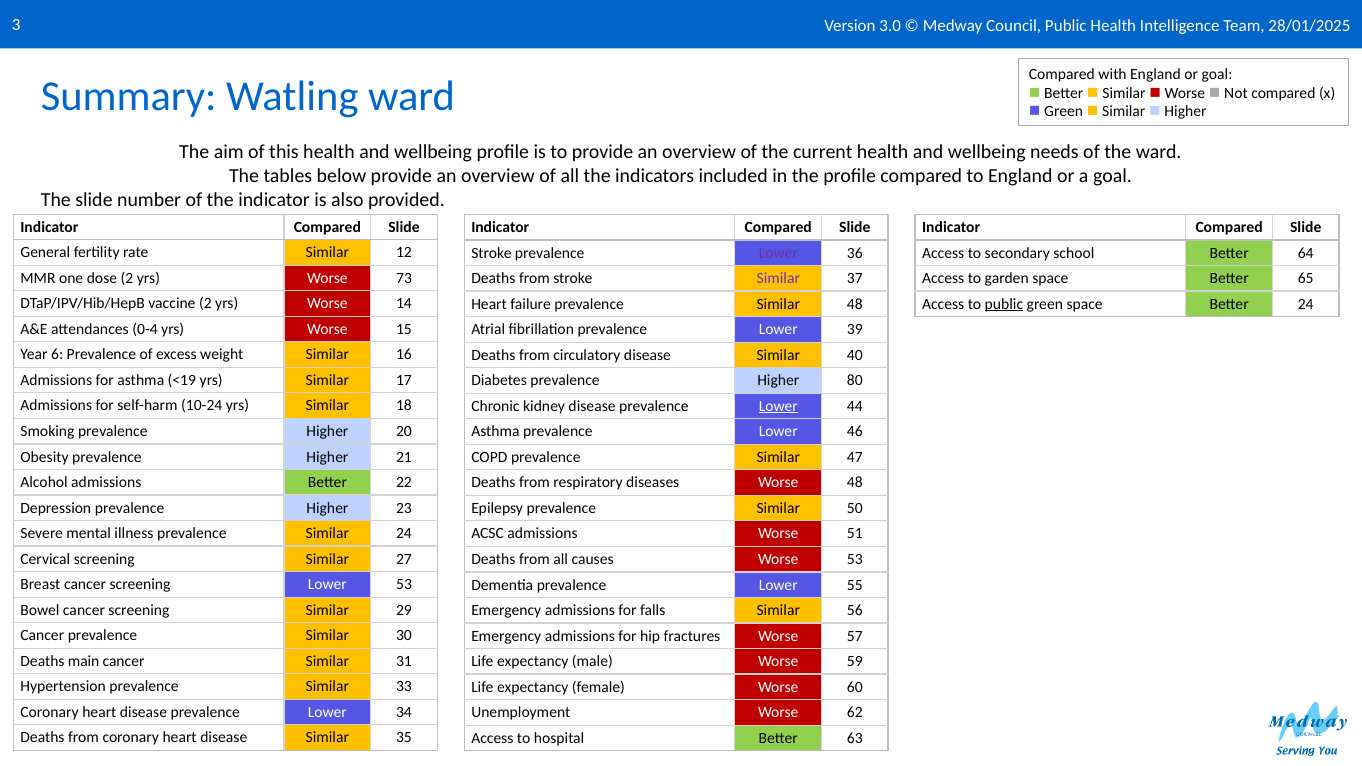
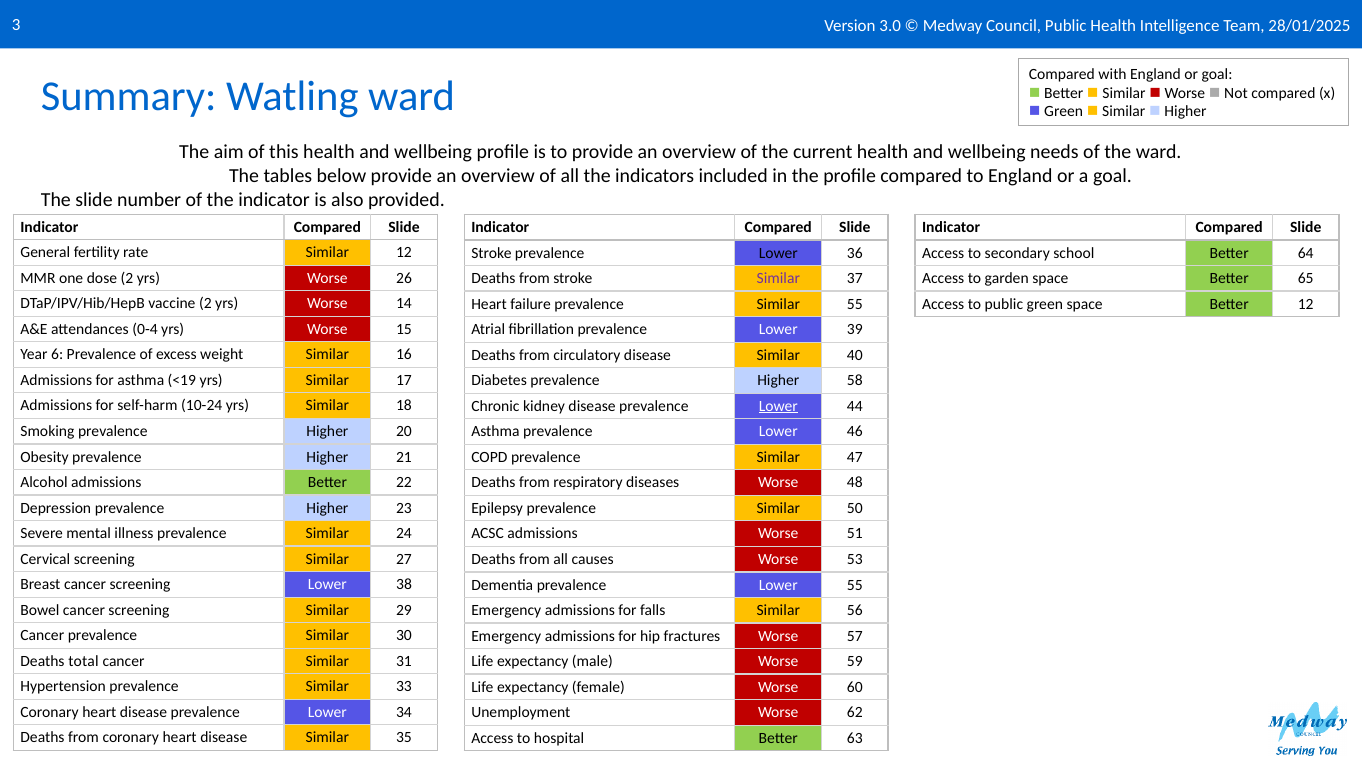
Lower at (778, 253) colour: purple -> black
73: 73 -> 26
Similar 48: 48 -> 55
public at (1004, 304) underline: present -> none
Better 24: 24 -> 12
80: 80 -> 58
Lower 53: 53 -> 38
main: main -> total
